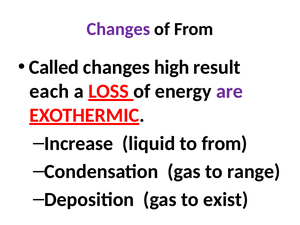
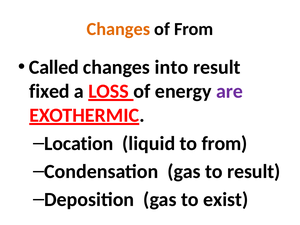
Changes at (118, 29) colour: purple -> orange
high: high -> into
each: each -> fixed
Increase: Increase -> Location
to range: range -> result
